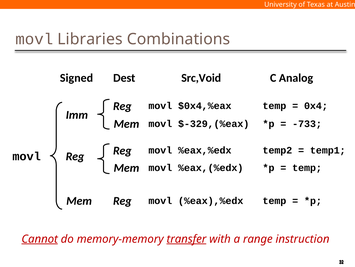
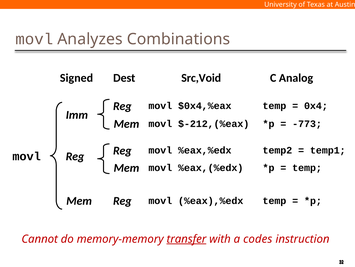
Libraries: Libraries -> Analyzes
$-329,(%eax: $-329,(%eax -> $-212,(%eax
-733: -733 -> -773
Cannot underline: present -> none
range: range -> codes
